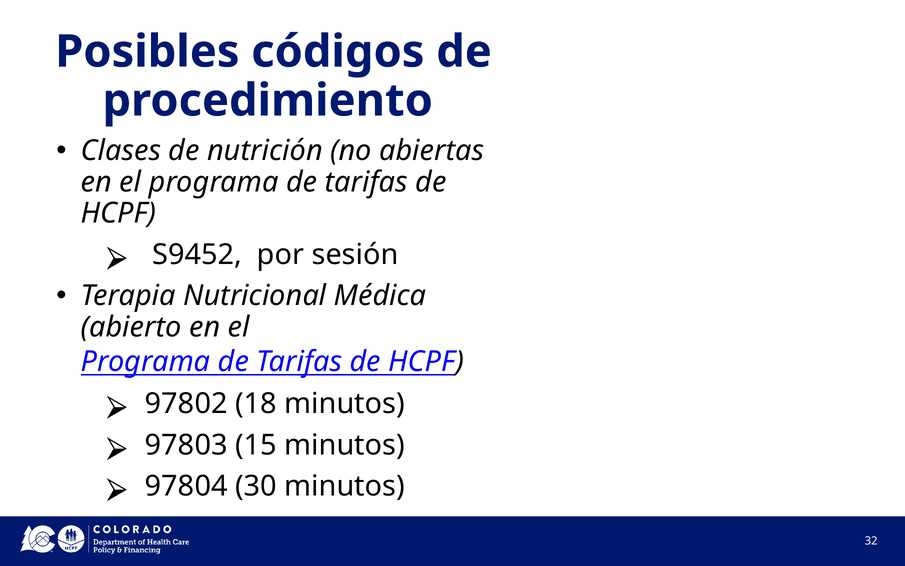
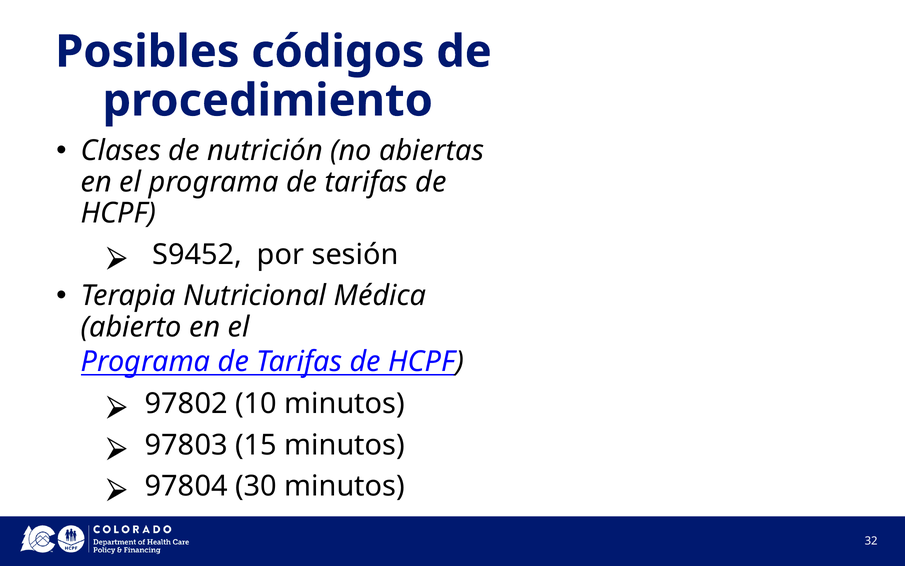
18: 18 -> 10
